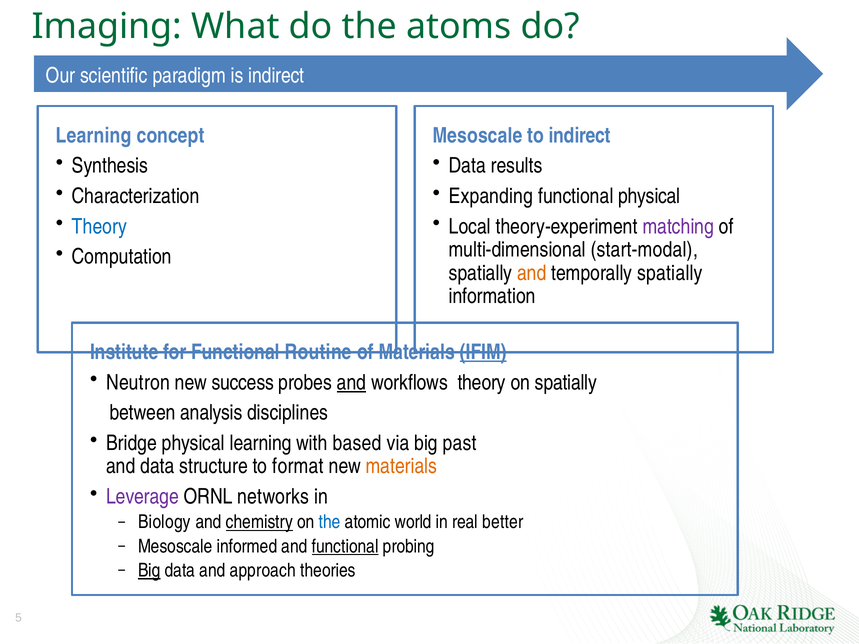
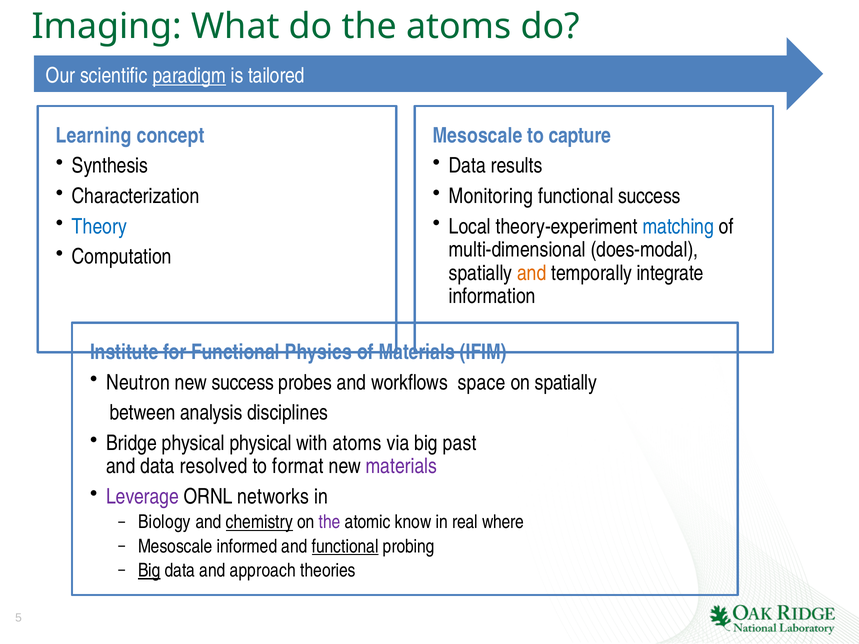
paradigm underline: none -> present
is indirect: indirect -> tailored
to indirect: indirect -> capture
Expanding: Expanding -> Monitoring
functional physical: physical -> success
matching colour: purple -> blue
start-modal: start-modal -> does-modal
temporally spatially: spatially -> integrate
Routine: Routine -> Physics
IFIM underline: present -> none
and at (352, 383) underline: present -> none
workflows theory: theory -> space
physical learning: learning -> physical
with based: based -> atoms
structure: structure -> resolved
materials at (401, 467) colour: orange -> purple
the at (330, 522) colour: blue -> purple
world: world -> know
better: better -> where
